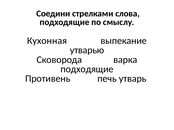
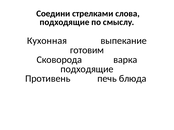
утварью: утварью -> готовим
утварь: утварь -> блюда
